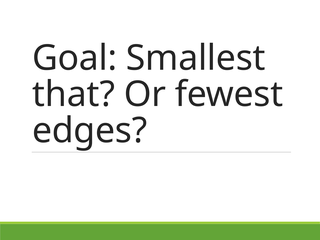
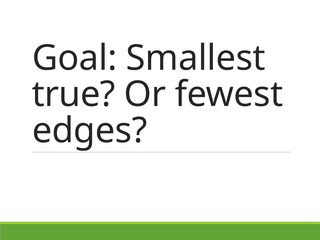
that: that -> true
